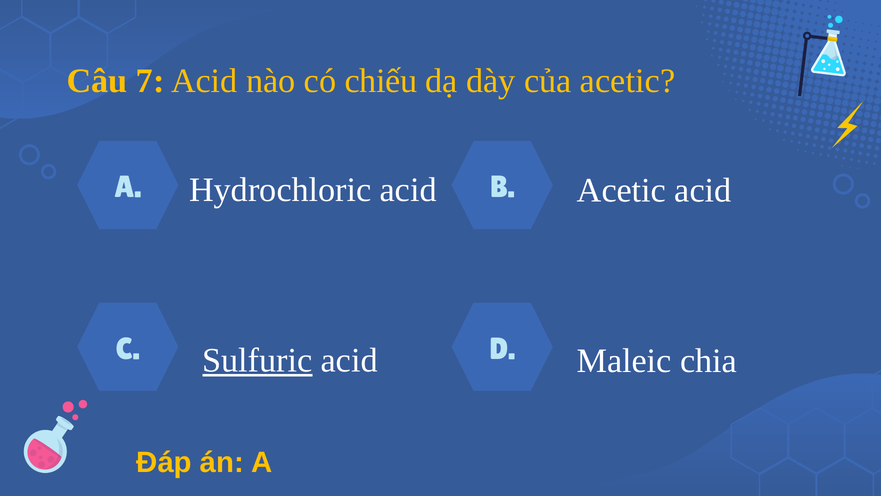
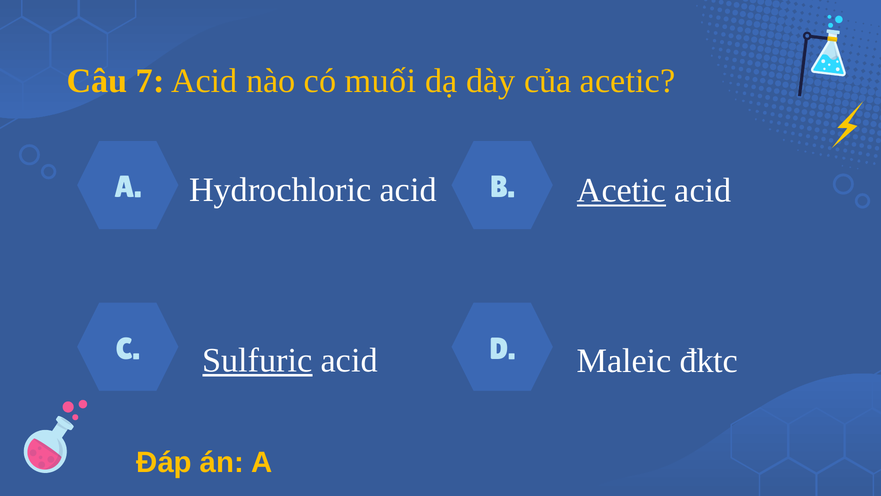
chiếu: chiếu -> muối
Acetic at (621, 190) underline: none -> present
chia: chia -> đktc
